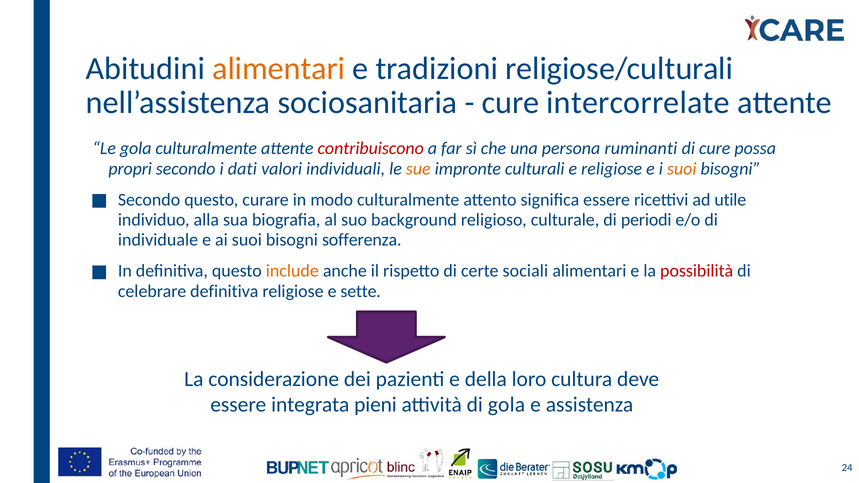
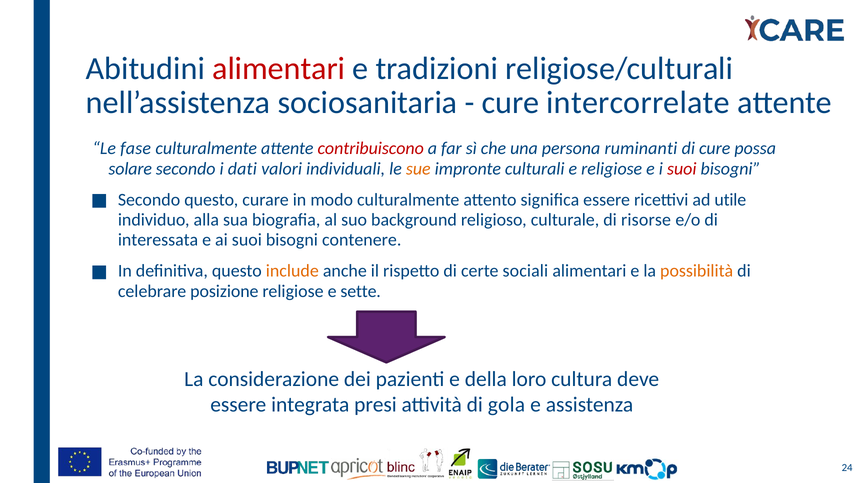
alimentari at (279, 68) colour: orange -> red
Le gola: gola -> fase
propri: propri -> solare
suoi at (682, 169) colour: orange -> red
periodi: periodi -> risorse
individuale: individuale -> interessata
sofferenza: sofferenza -> contenere
possibilità colour: red -> orange
celebrare definitiva: definitiva -> posizione
pieni: pieni -> presi
